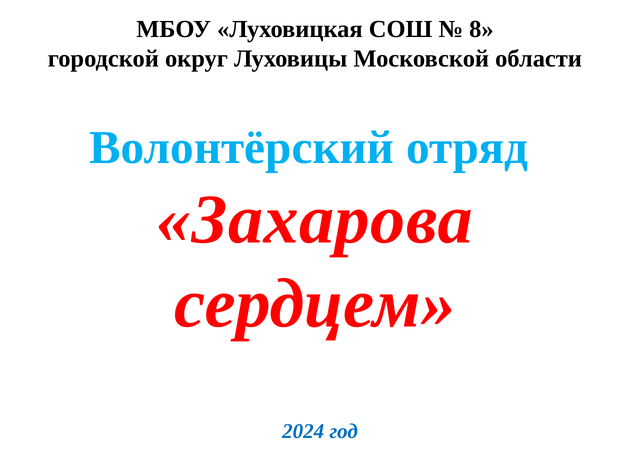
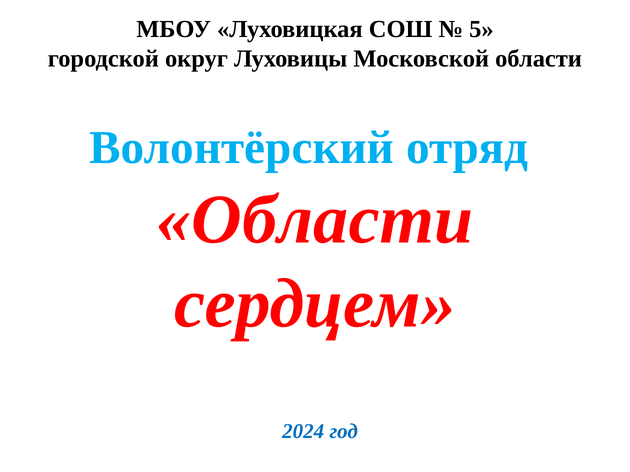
8: 8 -> 5
Захарова at (315, 220): Захарова -> Области
